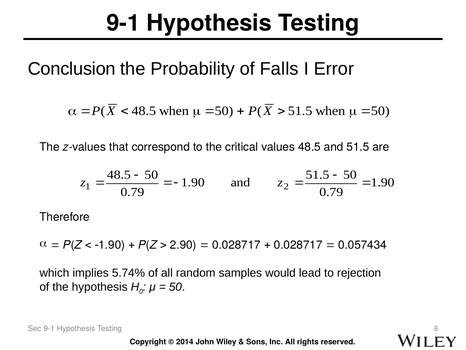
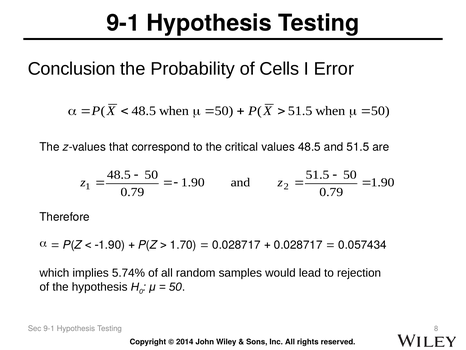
Falls: Falls -> Cells
2.90: 2.90 -> 1.70
